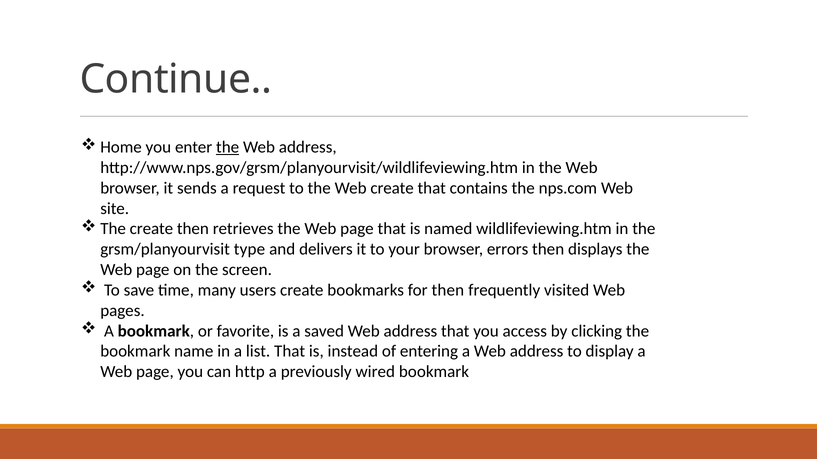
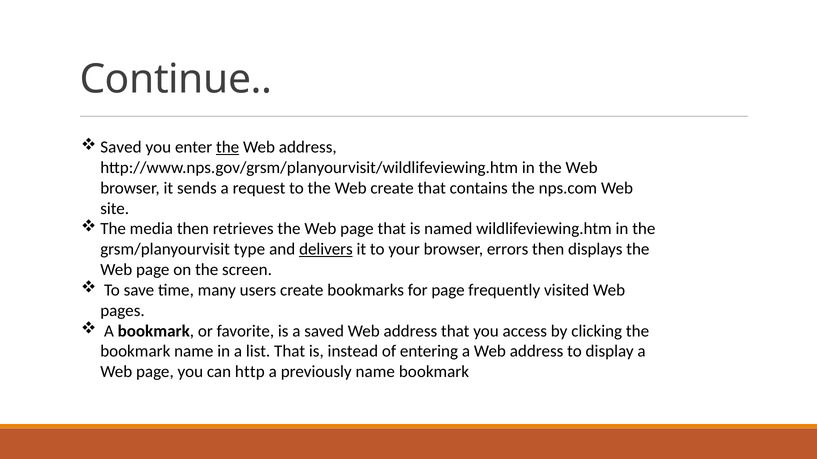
Home at (121, 147): Home -> Saved
The create: create -> media
delivers underline: none -> present
for then: then -> page
previously wired: wired -> name
